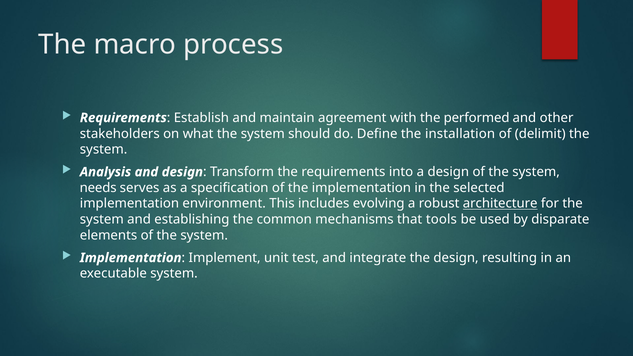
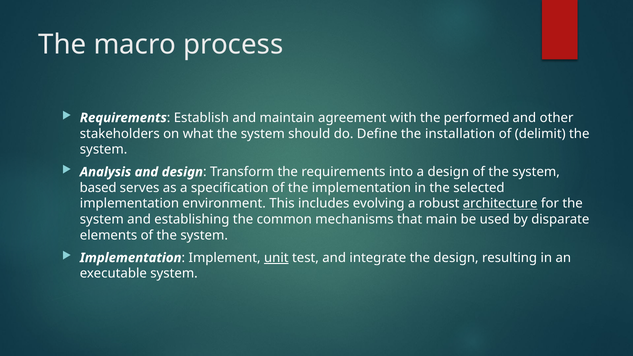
needs: needs -> based
tools: tools -> main
unit underline: none -> present
